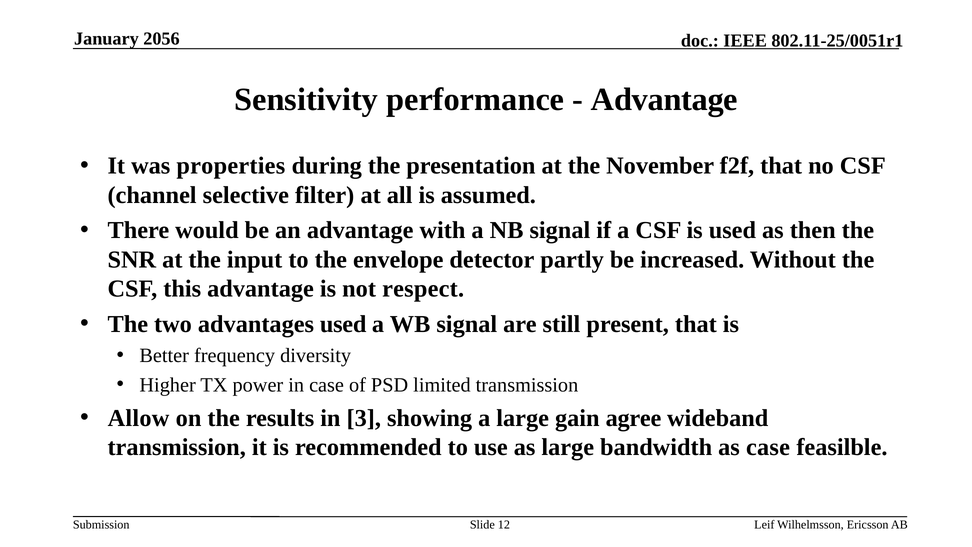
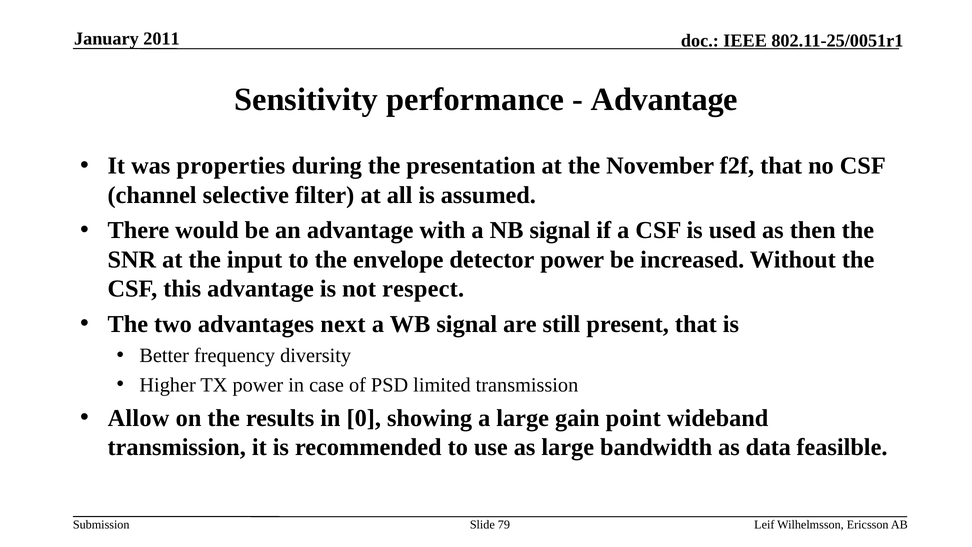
2056: 2056 -> 2011
detector partly: partly -> power
advantages used: used -> next
3: 3 -> 0
agree: agree -> point
as case: case -> data
12: 12 -> 79
